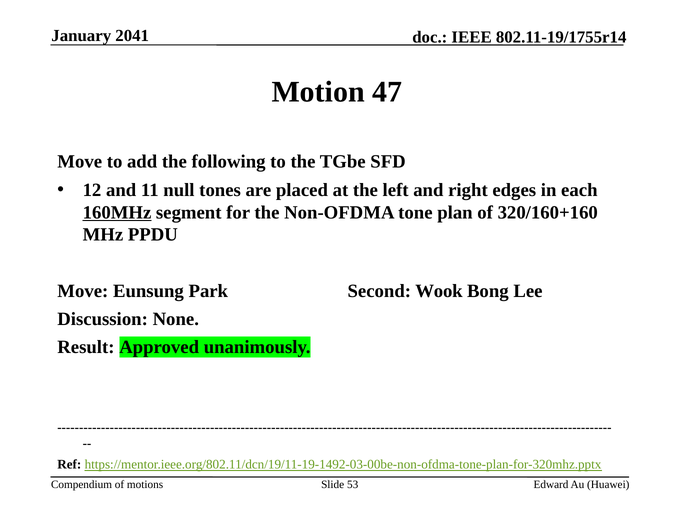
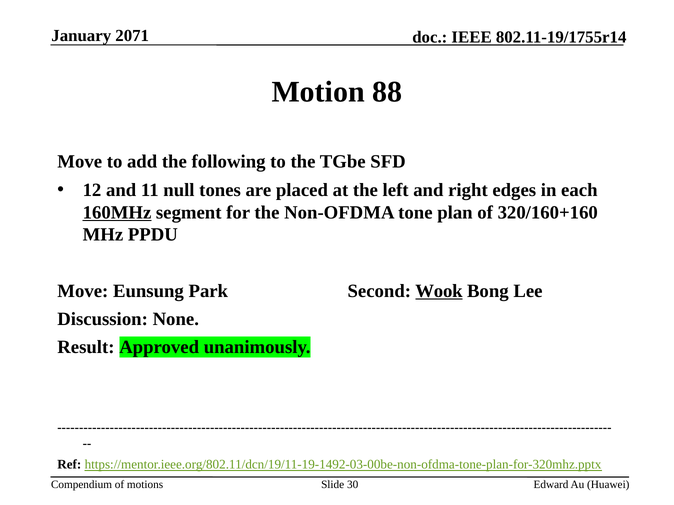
2041: 2041 -> 2071
47: 47 -> 88
Wook underline: none -> present
53: 53 -> 30
